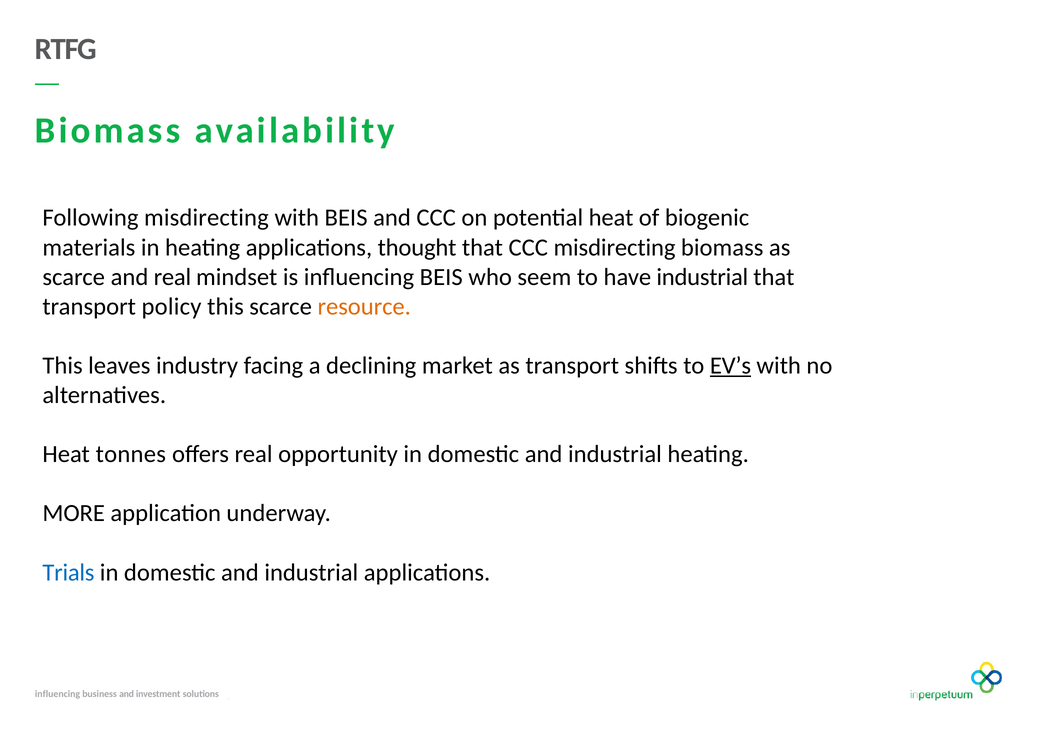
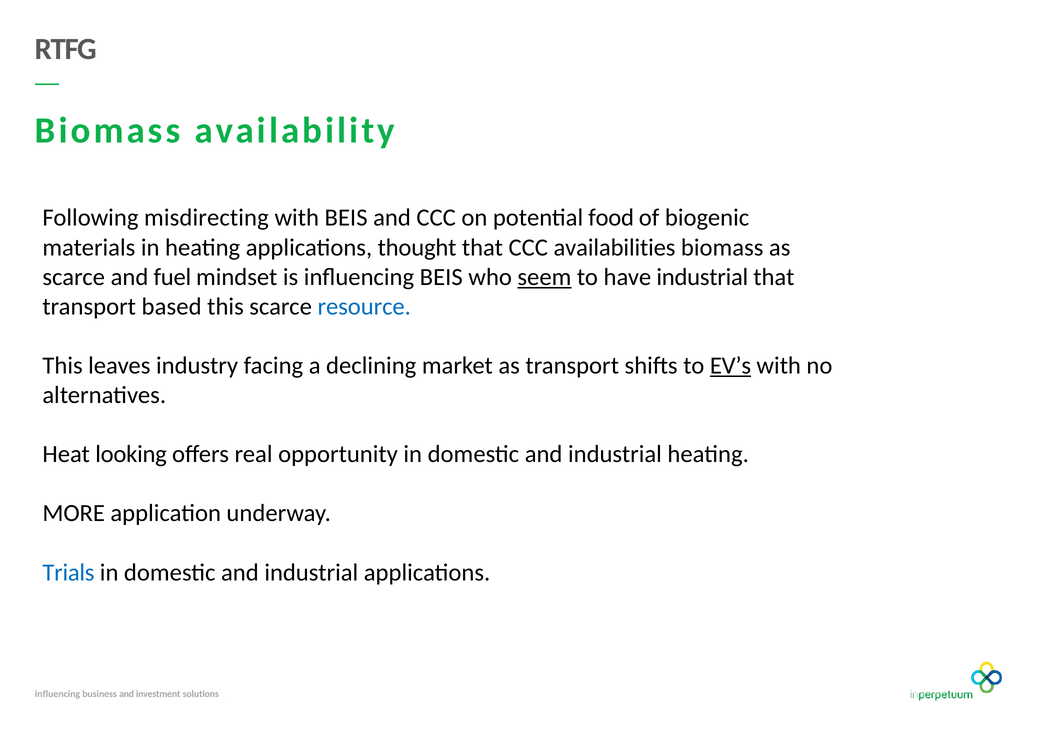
potential heat: heat -> food
CCC misdirecting: misdirecting -> availabilities
and real: real -> fuel
seem underline: none -> present
policy: policy -> based
resource colour: orange -> blue
tonnes: tonnes -> looking
